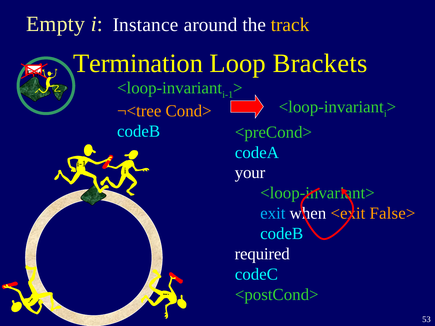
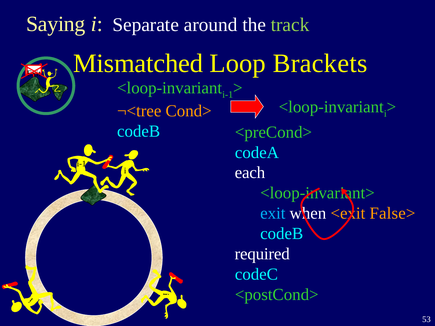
Empty: Empty -> Saying
Instance: Instance -> Separate
track colour: yellow -> light green
Termination: Termination -> Mismatched
your: your -> each
